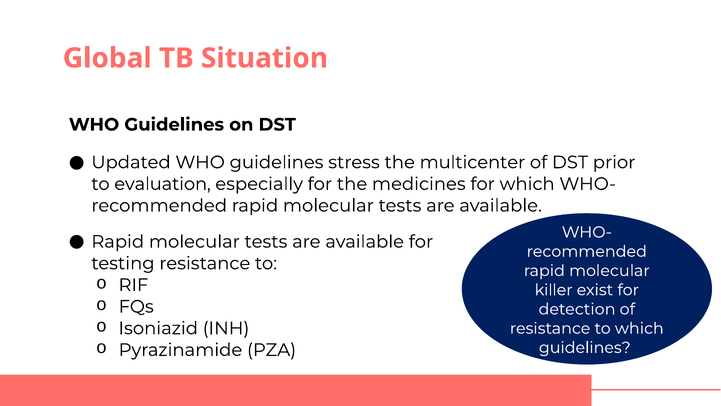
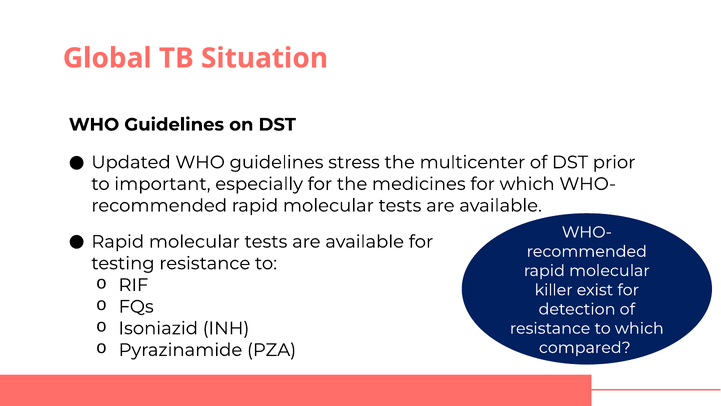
evaluation: evaluation -> important
guidelines at (585, 347): guidelines -> compared
